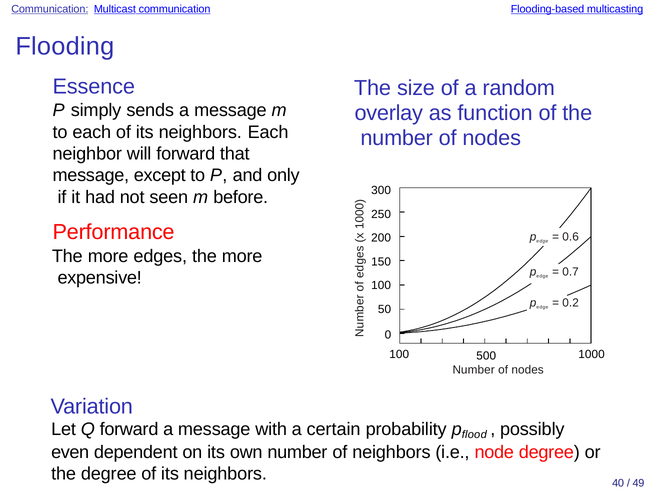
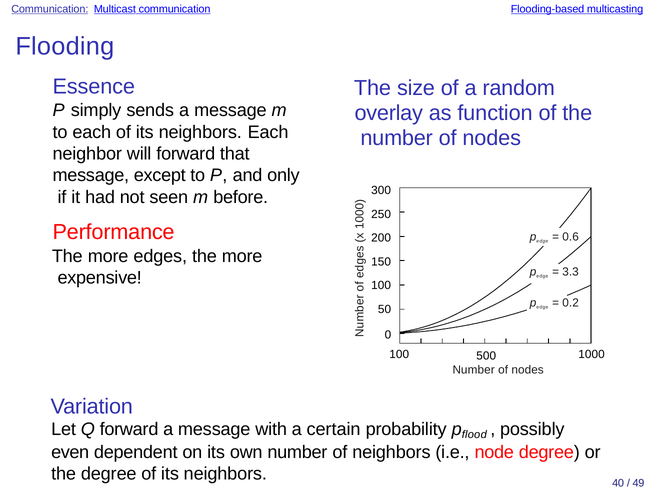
0.7: 0.7 -> 3.3
